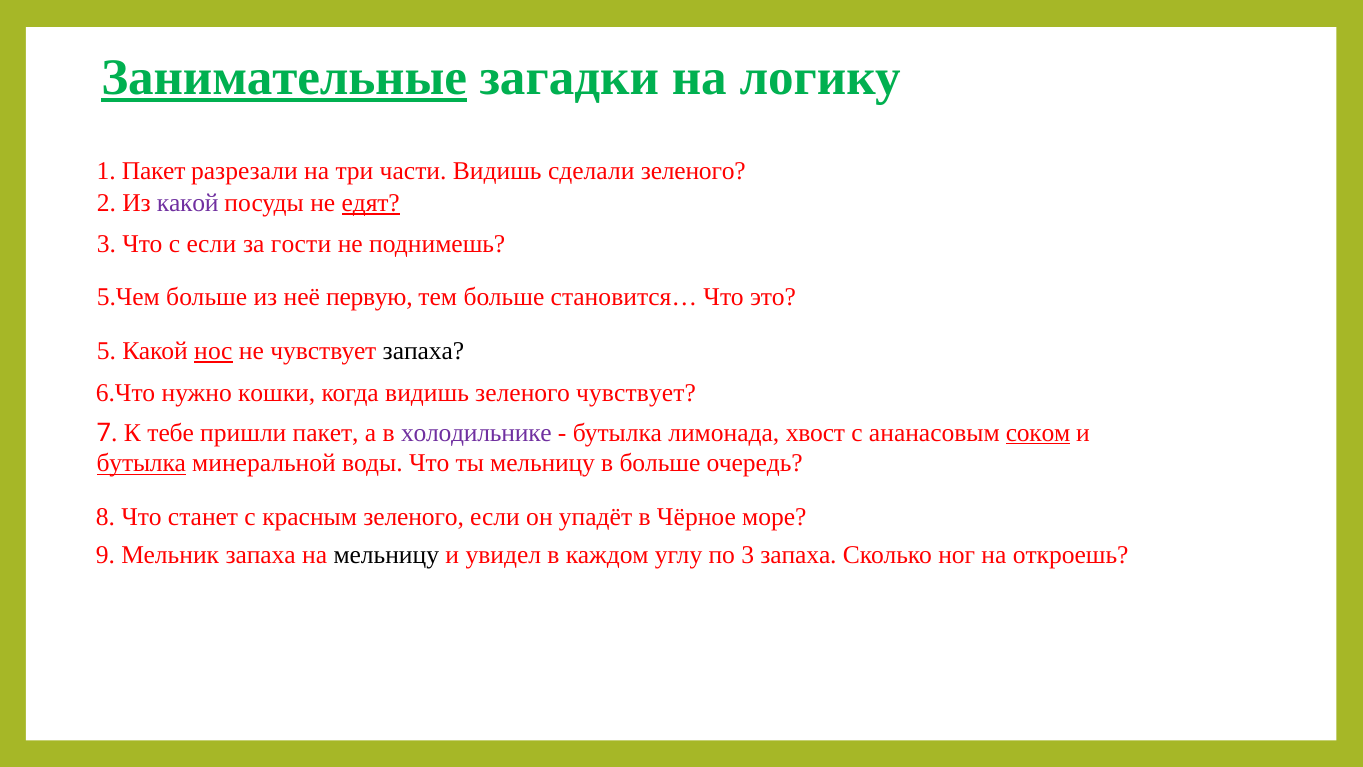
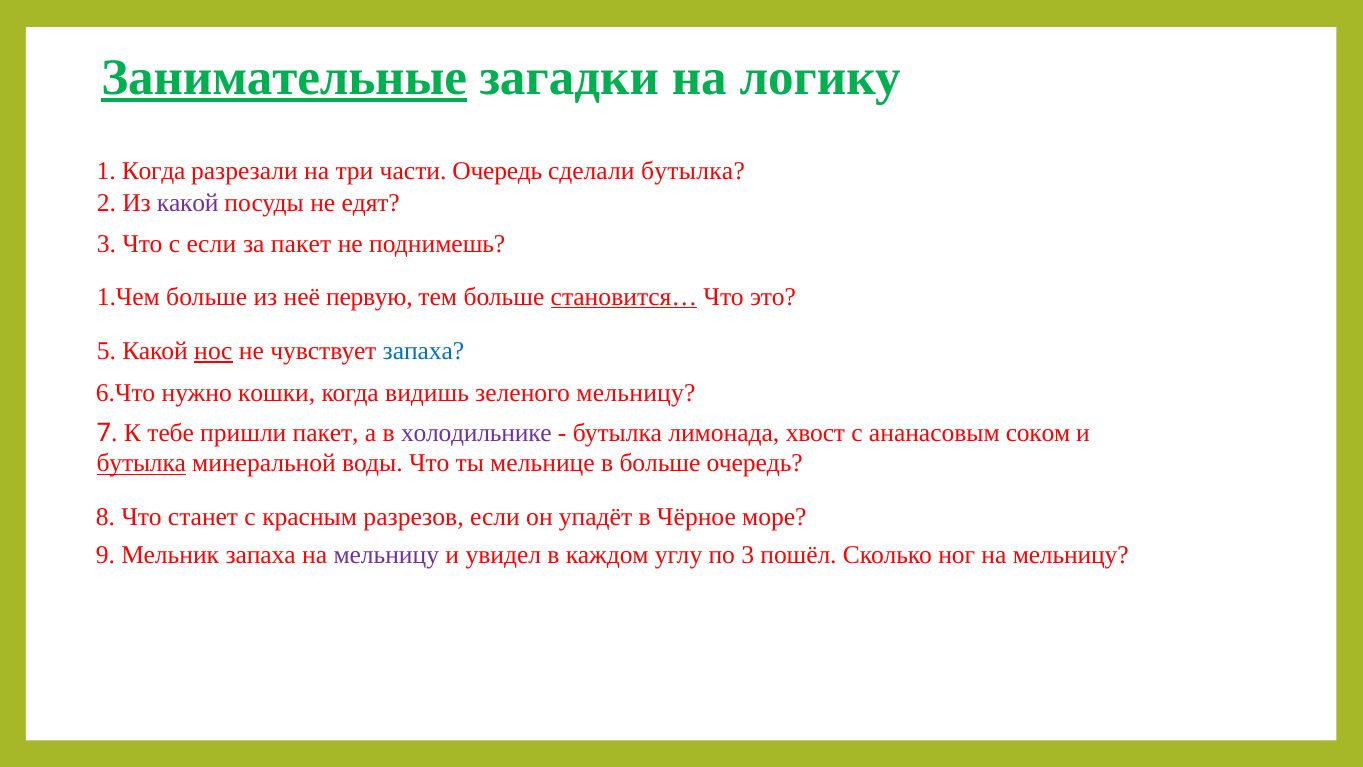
1 Пакет: Пакет -> Когда
части Видишь: Видишь -> Очередь
сделали зеленого: зеленого -> бутылка
едят underline: present -> none
за гости: гости -> пакет
5.Чем: 5.Чем -> 1.Чем
становится… underline: none -> present
запаха at (423, 351) colour: black -> blue
зеленого чувствует: чувствует -> мельницу
соком underline: present -> none
ты мельницу: мельницу -> мельнице
красным зеленого: зеленого -> разрезов
мельницу at (386, 555) colour: black -> purple
3 запаха: запаха -> пошёл
ног на откроешь: откроешь -> мельницу
